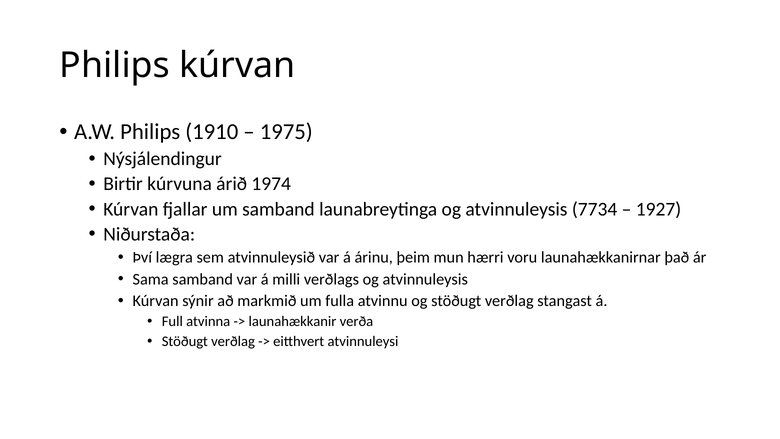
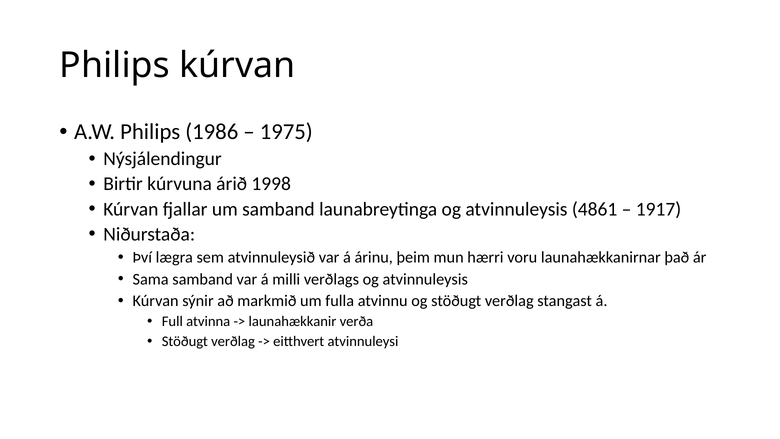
1910: 1910 -> 1986
1974: 1974 -> 1998
7734: 7734 -> 4861
1927: 1927 -> 1917
